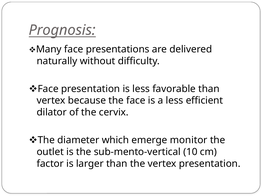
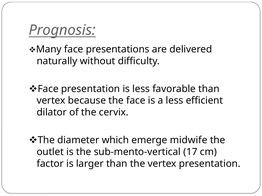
monitor: monitor -> midwife
10: 10 -> 17
